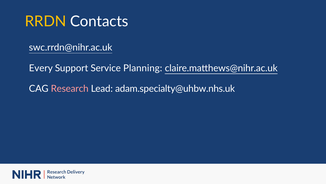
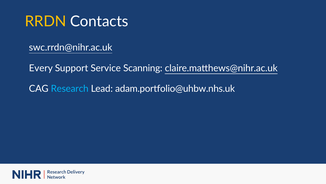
Planning: Planning -> Scanning
Research colour: pink -> light blue
adam.specialty@uhbw.nhs.uk: adam.specialty@uhbw.nhs.uk -> adam.portfolio@uhbw.nhs.uk
